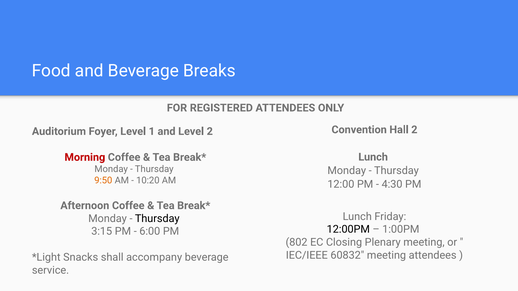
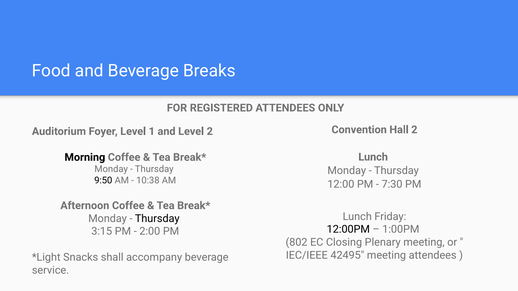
Morning colour: red -> black
9:50 colour: orange -> black
10:20: 10:20 -> 10:38
4:30: 4:30 -> 7:30
6:00: 6:00 -> 2:00
60832: 60832 -> 42495
